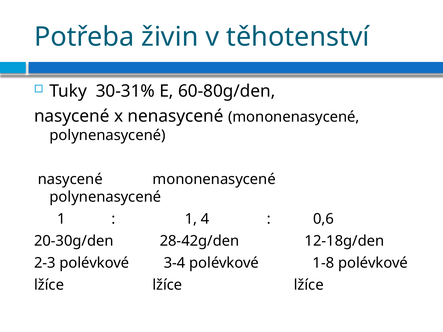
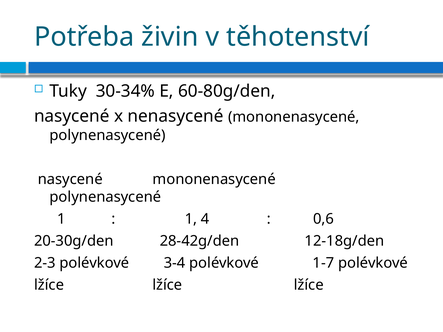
30-31%: 30-31% -> 30-34%
1-8: 1-8 -> 1-7
